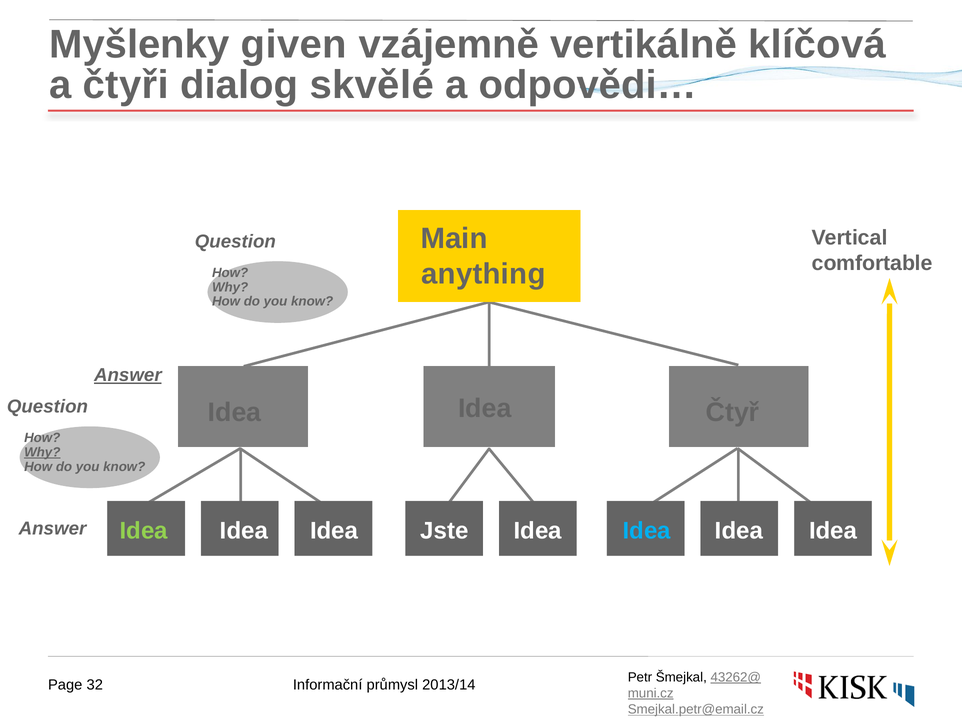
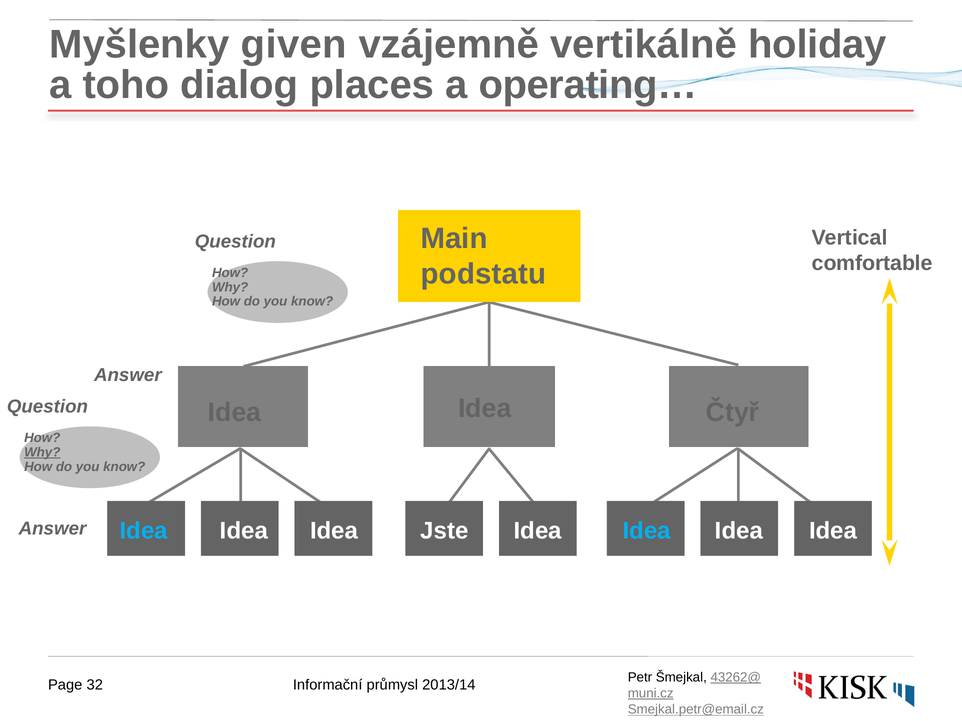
klíčová: klíčová -> holiday
čtyři: čtyři -> toho
skvělé: skvělé -> places
odpovědi…: odpovědi… -> operating…
anything: anything -> podstatu
Answer at (128, 375) underline: present -> none
Idea at (144, 531) colour: light green -> light blue
